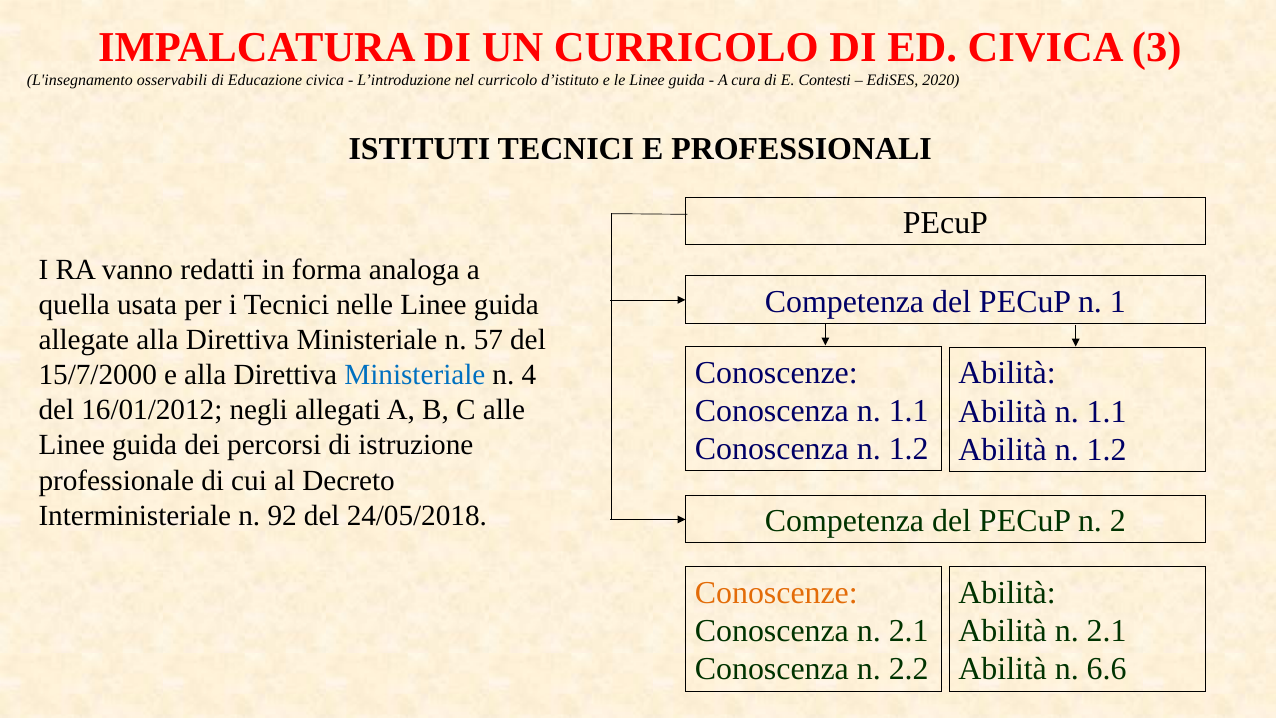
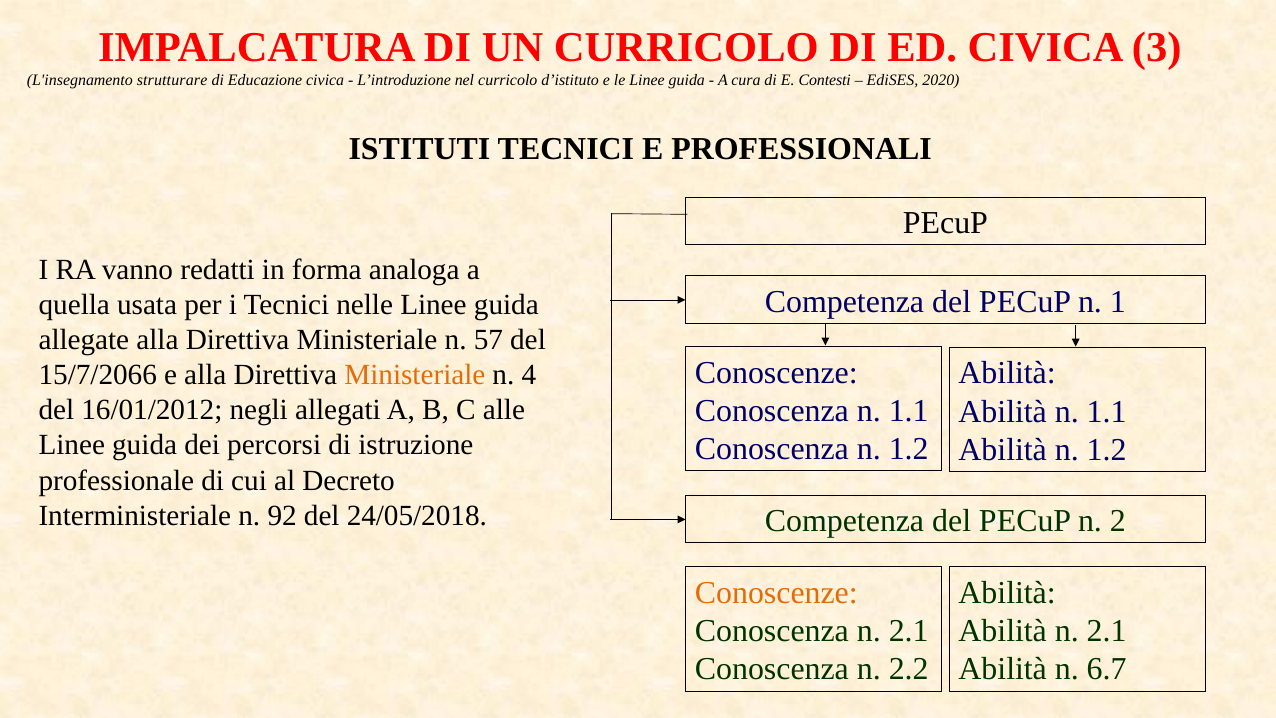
osservabili: osservabili -> strutturare
15/7/2000: 15/7/2000 -> 15/7/2066
Ministeriale at (415, 375) colour: blue -> orange
6.6: 6.6 -> 6.7
